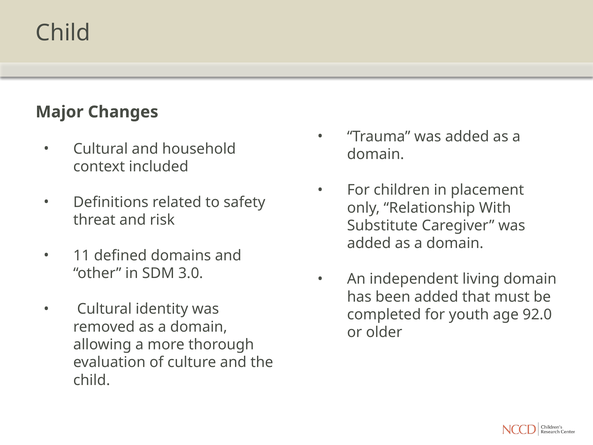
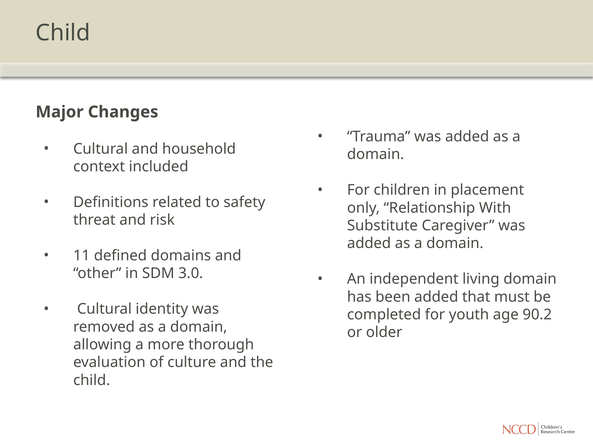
92.0: 92.0 -> 90.2
